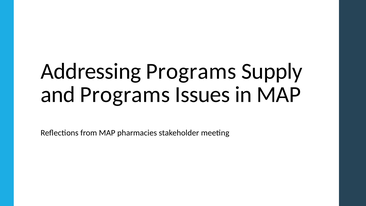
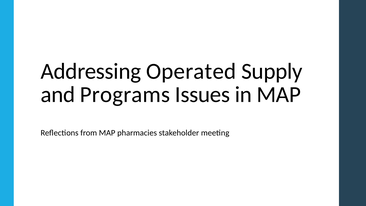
Addressing Programs: Programs -> Operated
